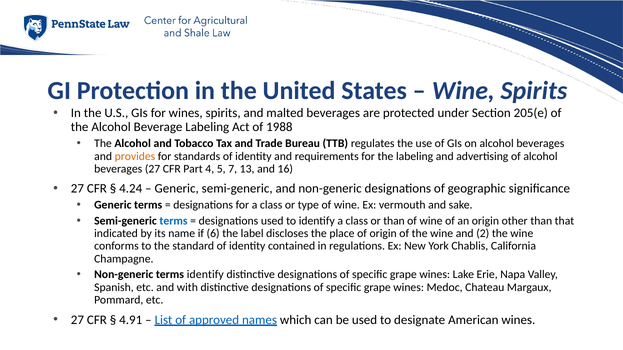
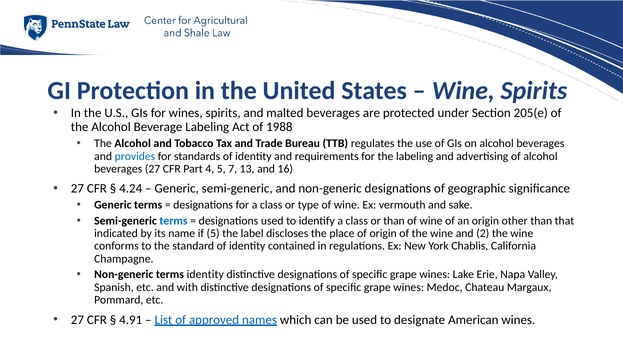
provides colour: orange -> blue
if 6: 6 -> 5
terms identify: identify -> identity
